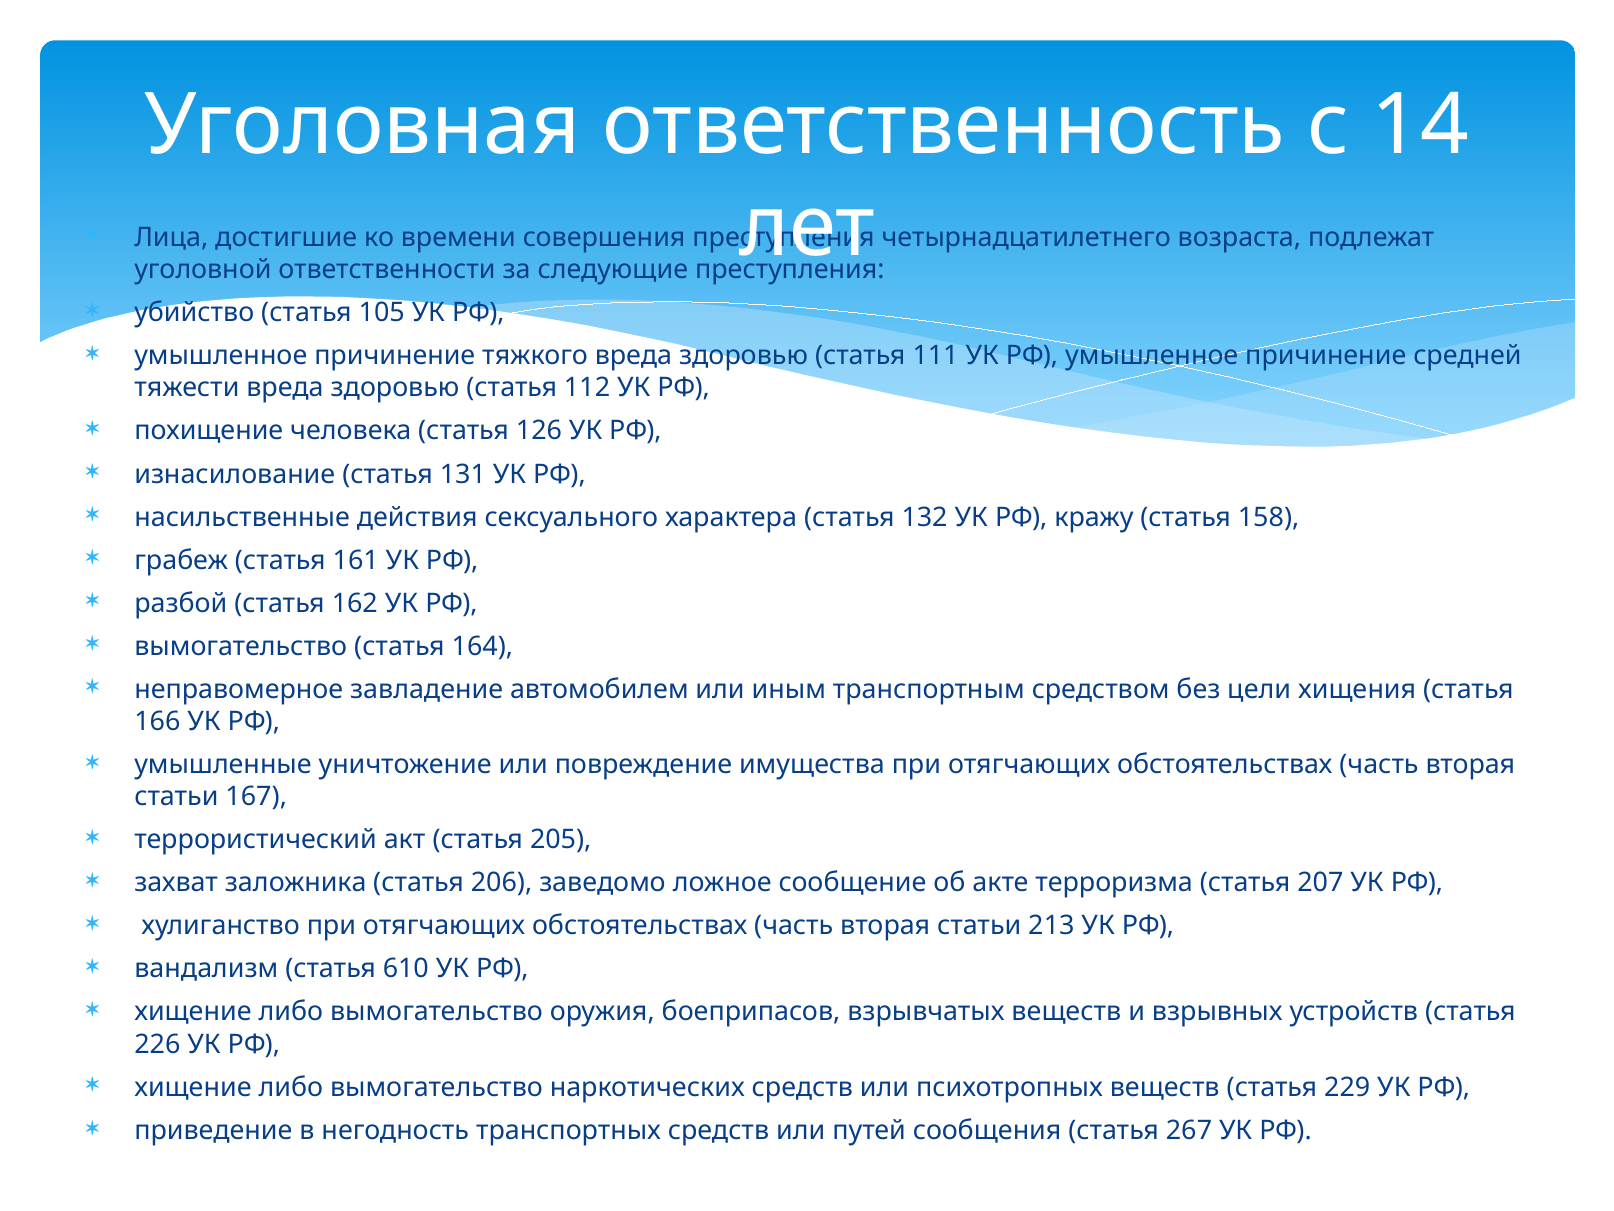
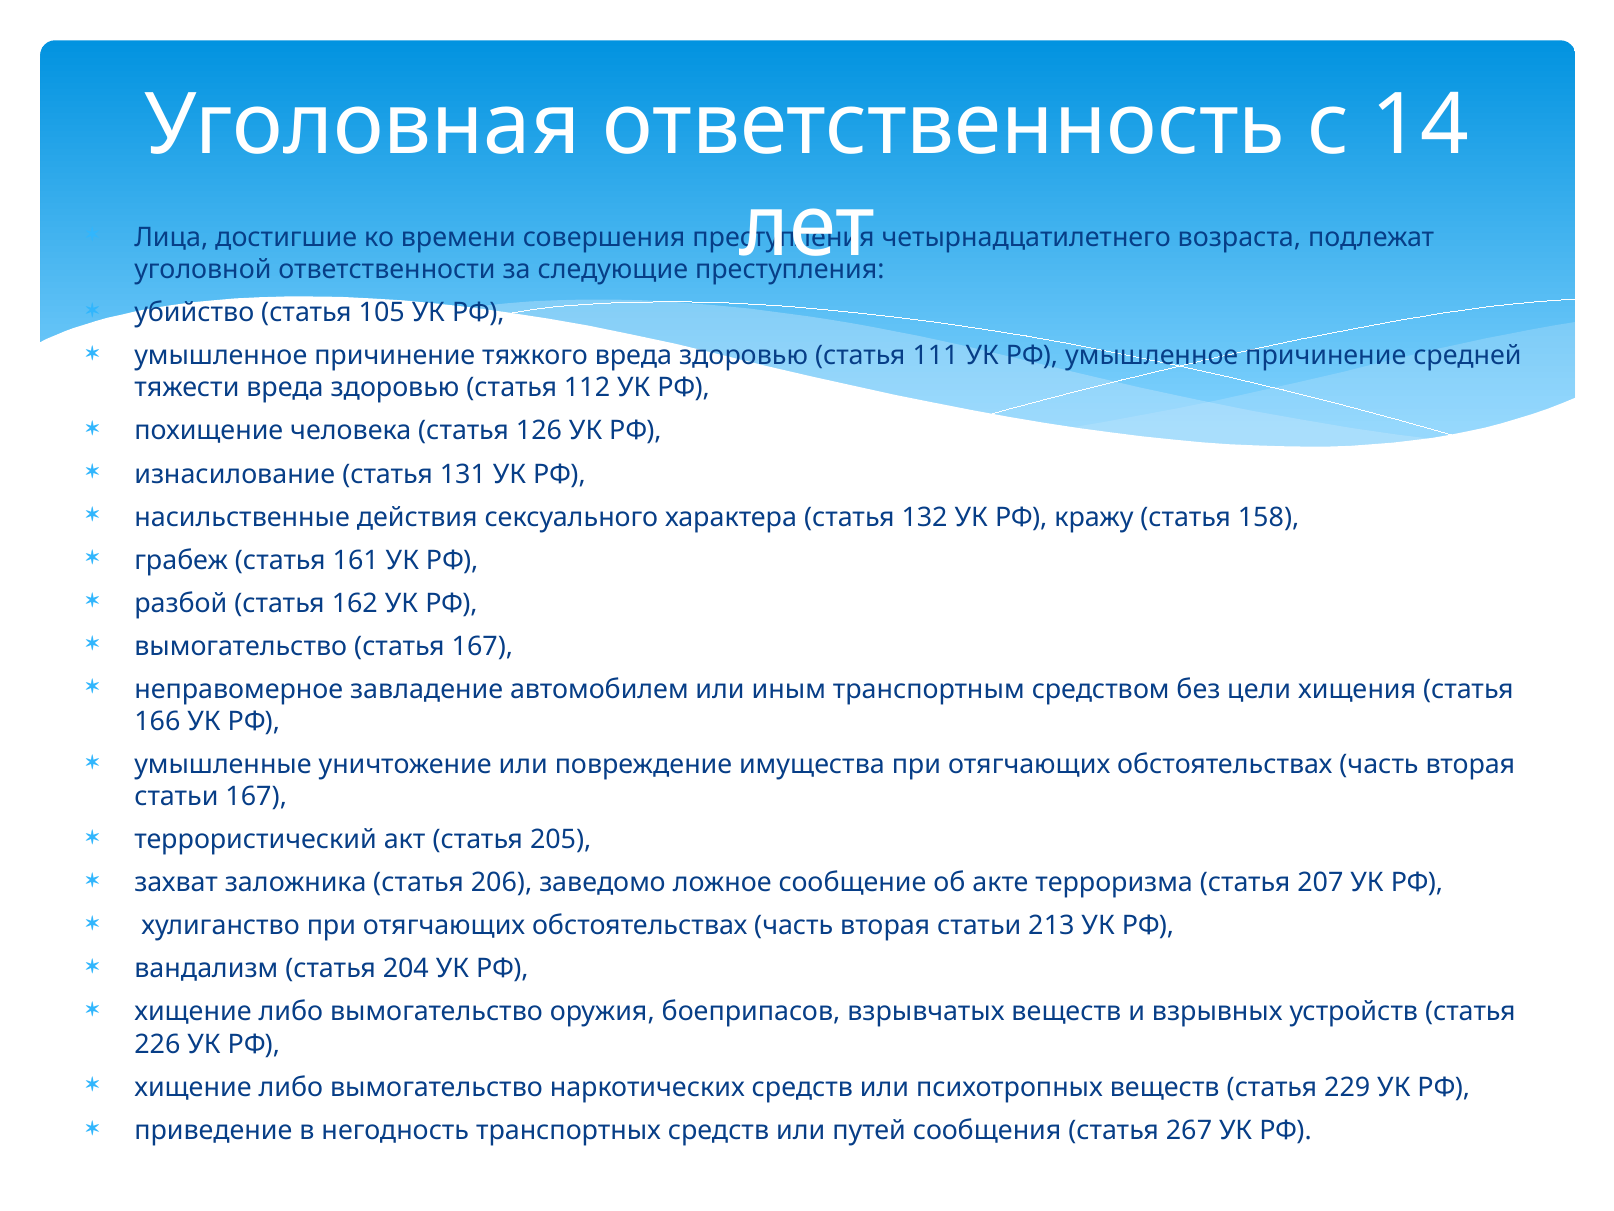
статья 164: 164 -> 167
610: 610 -> 204
